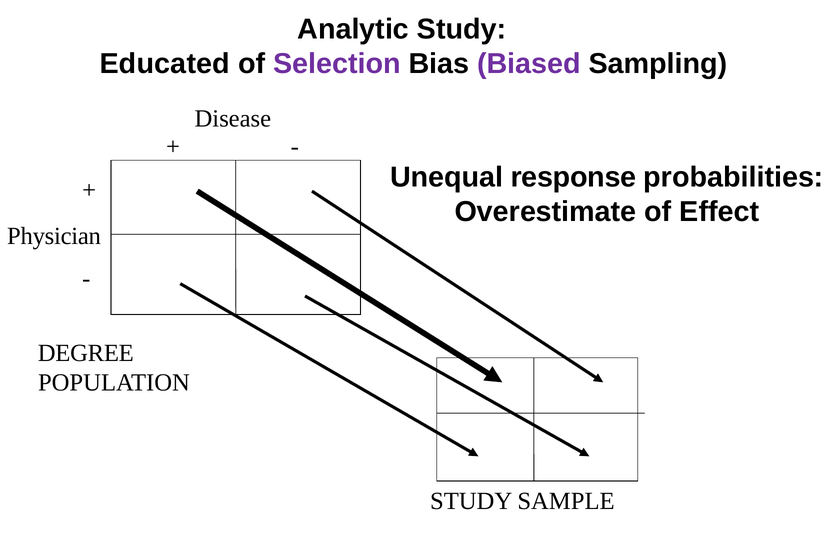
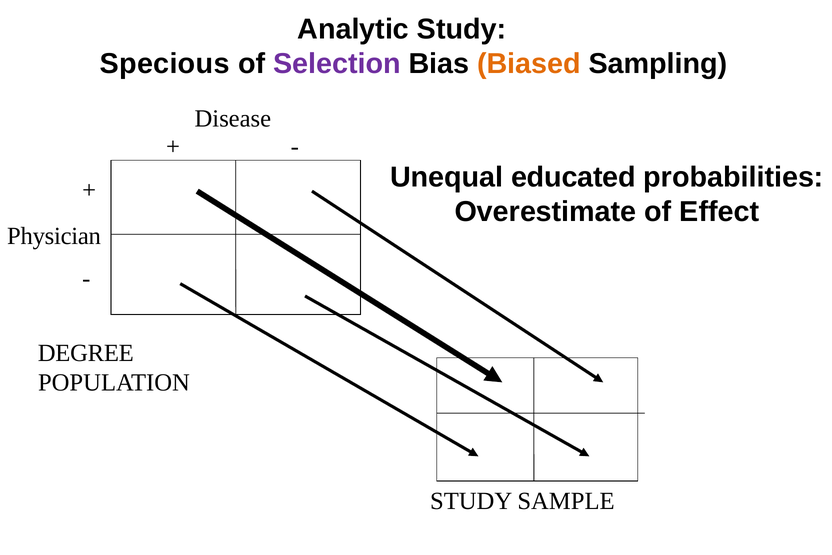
Educated: Educated -> Specious
Biased colour: purple -> orange
response: response -> educated
